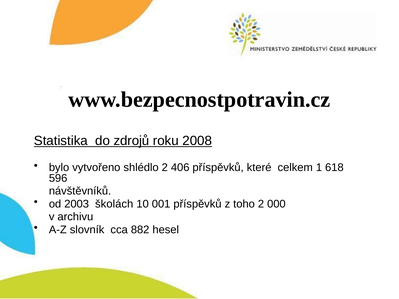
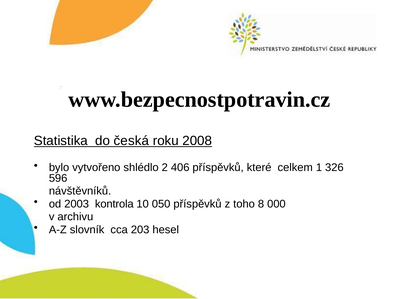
zdrojů: zdrojů -> česká
618: 618 -> 326
školách: školách -> kontrola
001: 001 -> 050
toho 2: 2 -> 8
882: 882 -> 203
